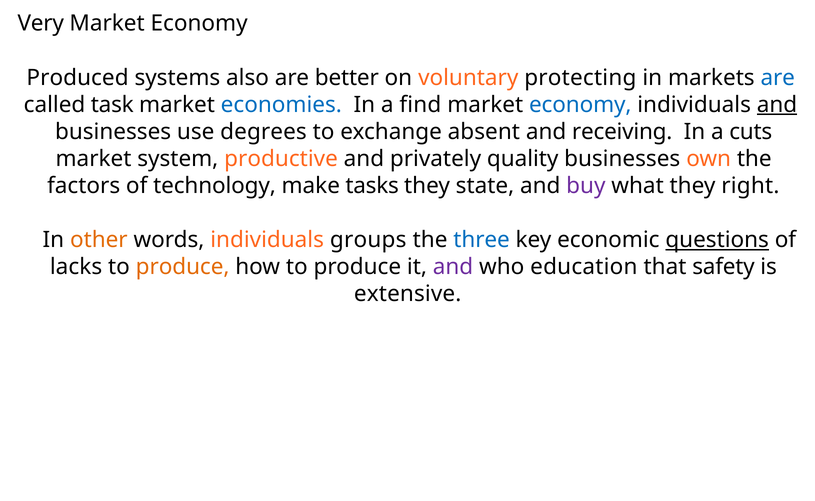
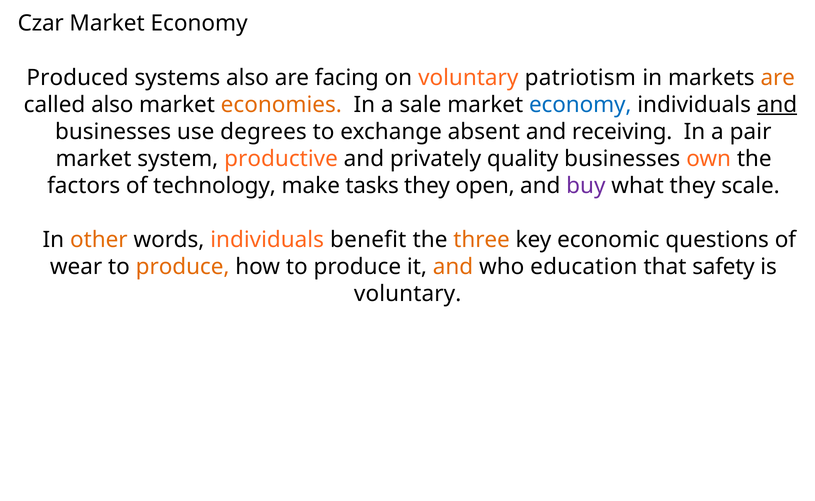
Very: Very -> Czar
better: better -> facing
protecting: protecting -> patriotism
are at (778, 78) colour: blue -> orange
called task: task -> also
economies colour: blue -> orange
find: find -> sale
cuts: cuts -> pair
state: state -> open
right: right -> scale
groups: groups -> benefit
three colour: blue -> orange
questions underline: present -> none
lacks: lacks -> wear
and at (453, 267) colour: purple -> orange
extensive at (408, 294): extensive -> voluntary
